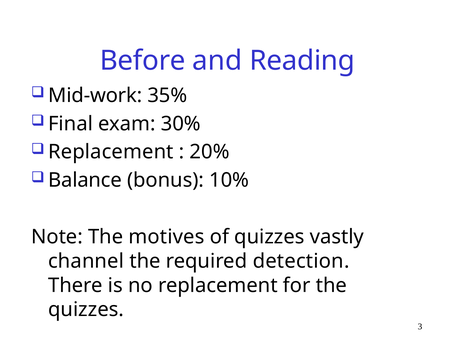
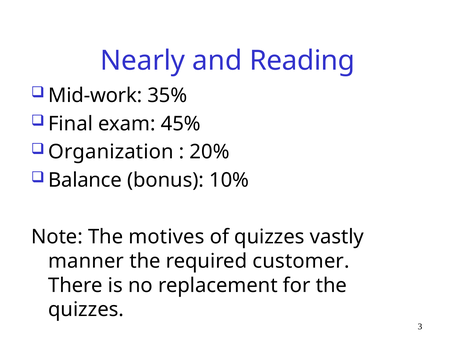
Before: Before -> Nearly
30%: 30% -> 45%
Replacement at (111, 152): Replacement -> Organization
channel: channel -> manner
detection: detection -> customer
